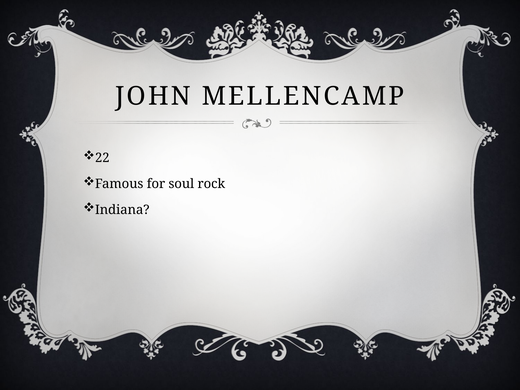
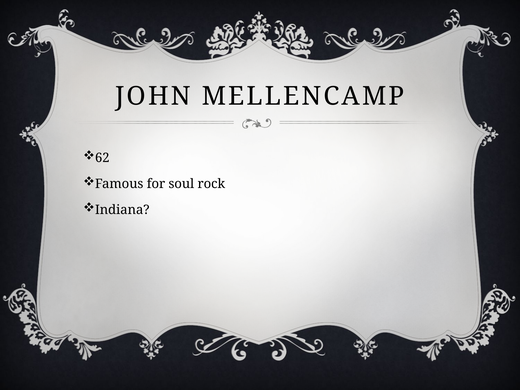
22: 22 -> 62
